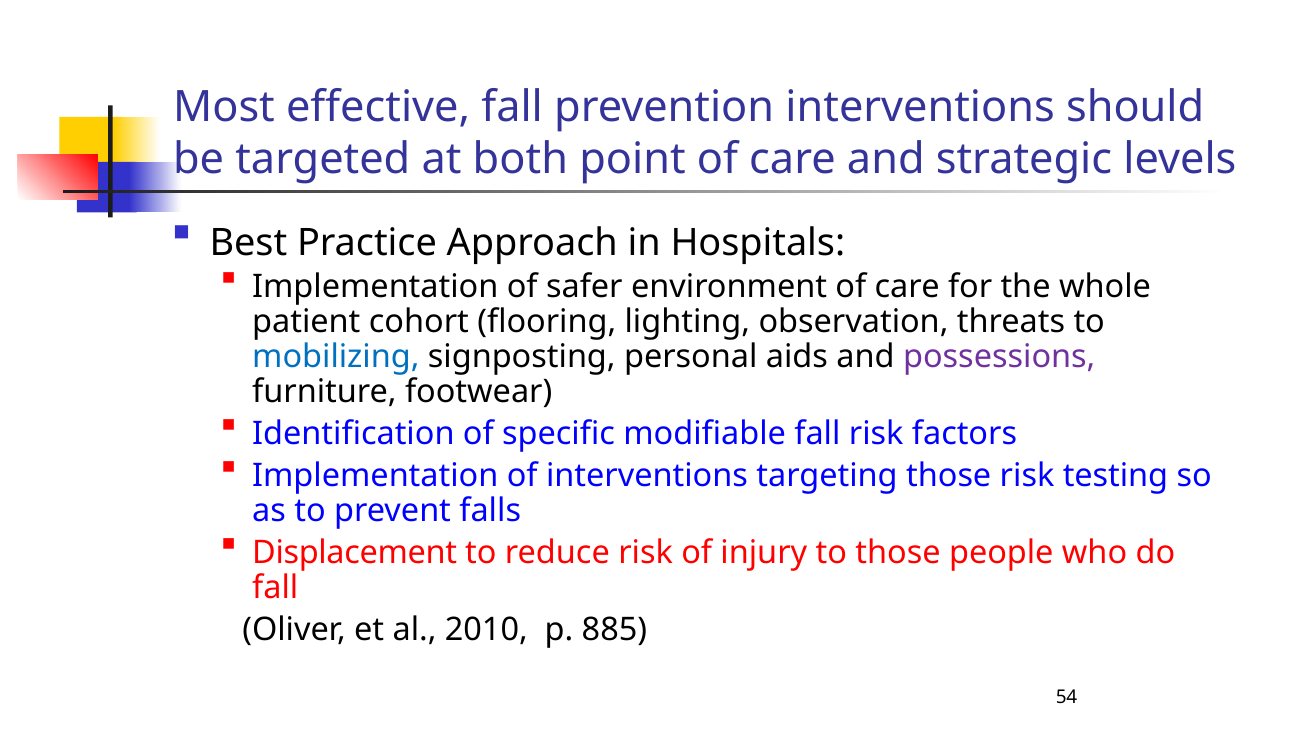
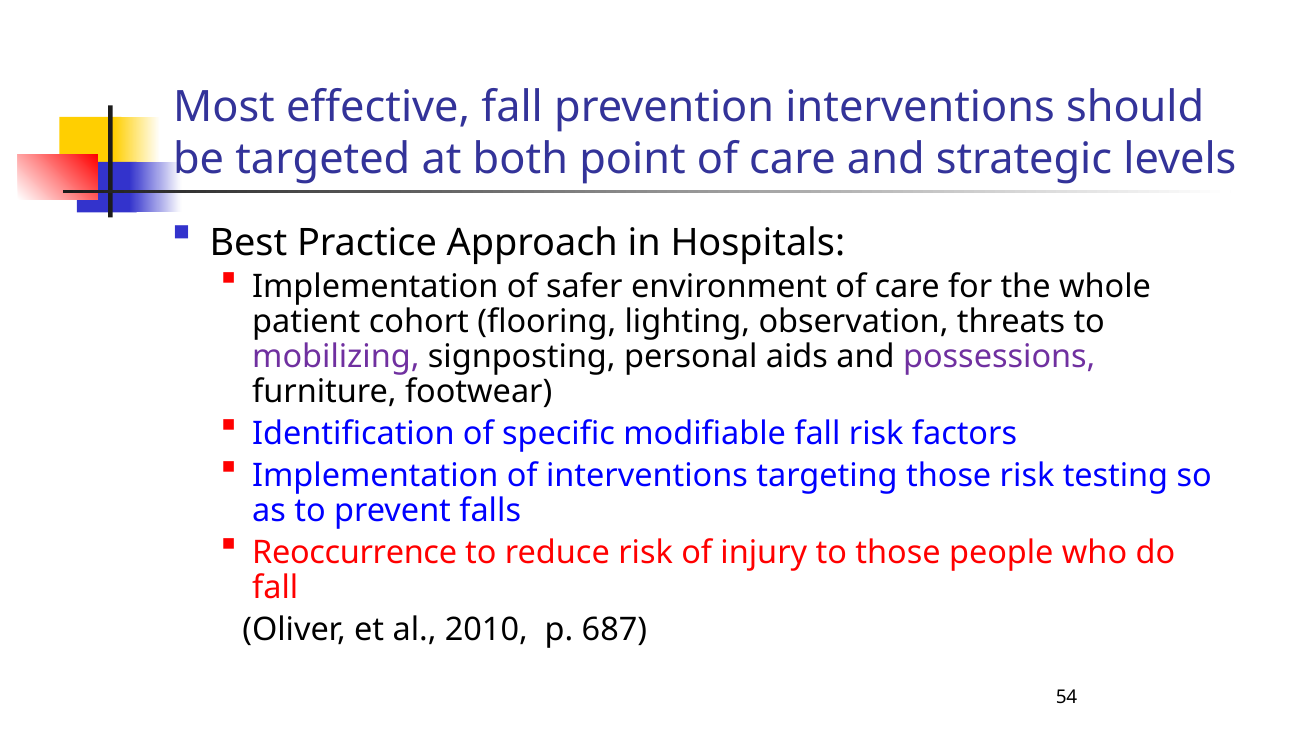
mobilizing colour: blue -> purple
Displacement: Displacement -> Reoccurrence
885: 885 -> 687
